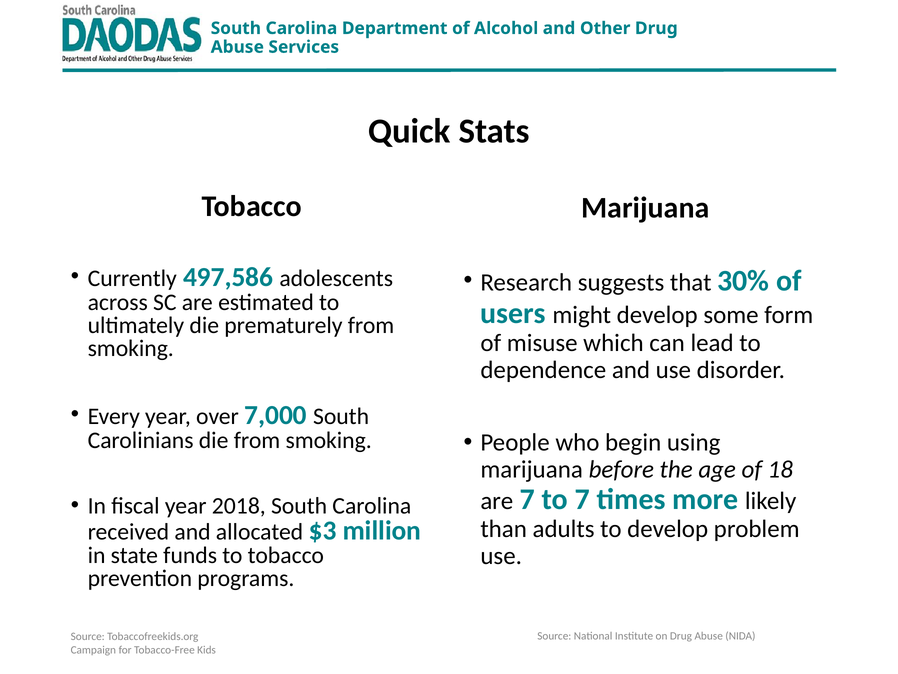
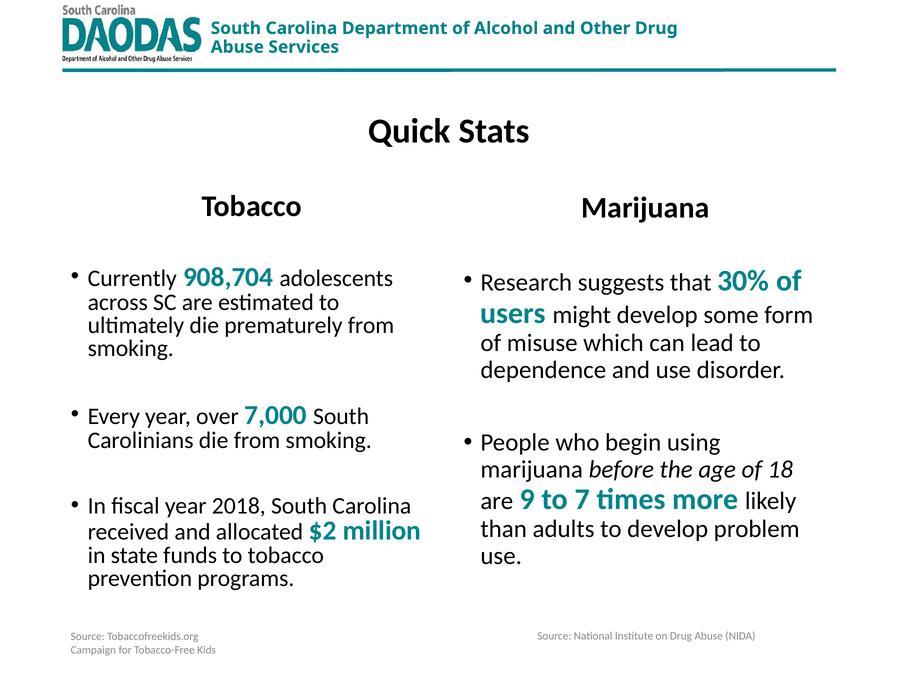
497,586: 497,586 -> 908,704
are 7: 7 -> 9
$3: $3 -> $2
